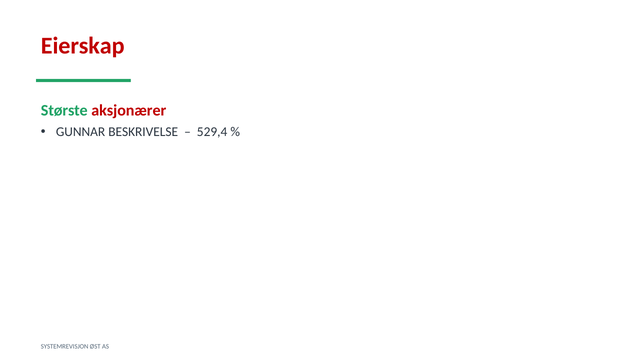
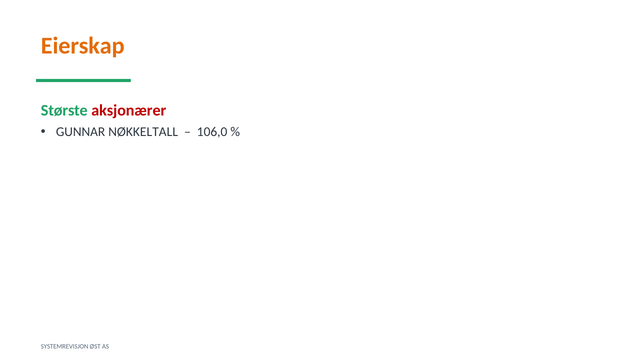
Eierskap colour: red -> orange
BESKRIVELSE: BESKRIVELSE -> NØKKELTALL
529,4: 529,4 -> 106,0
